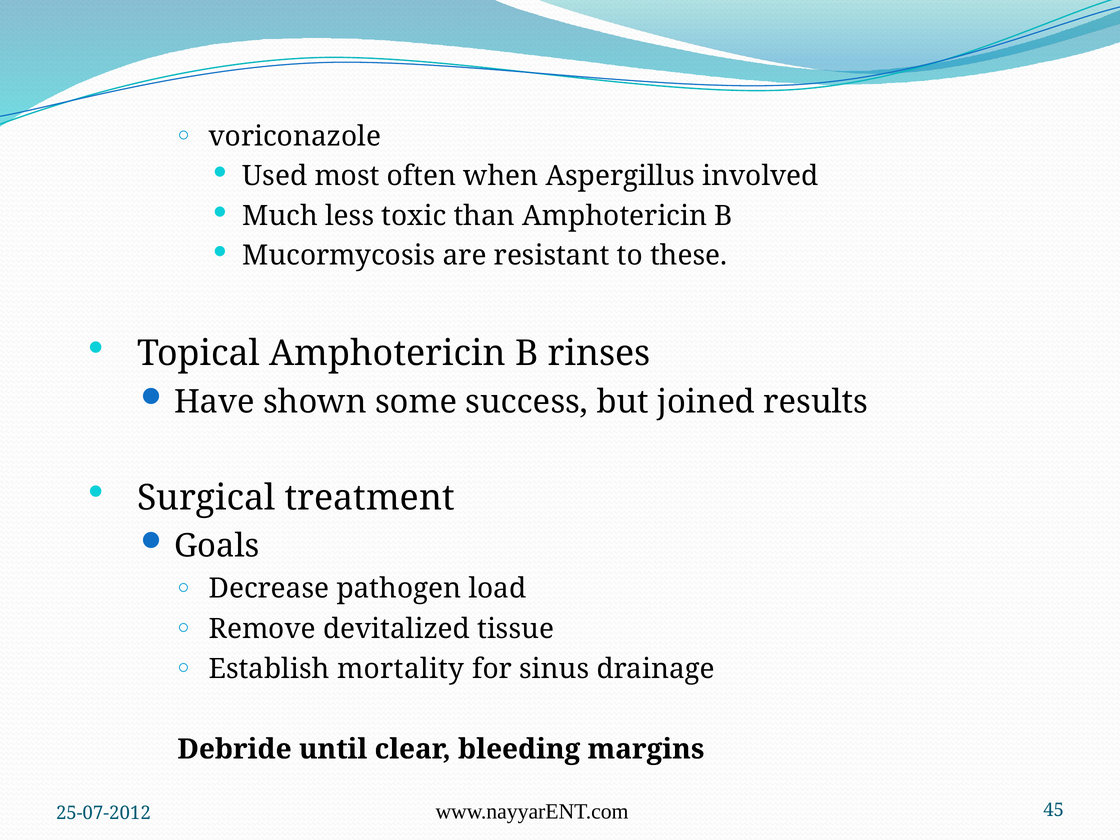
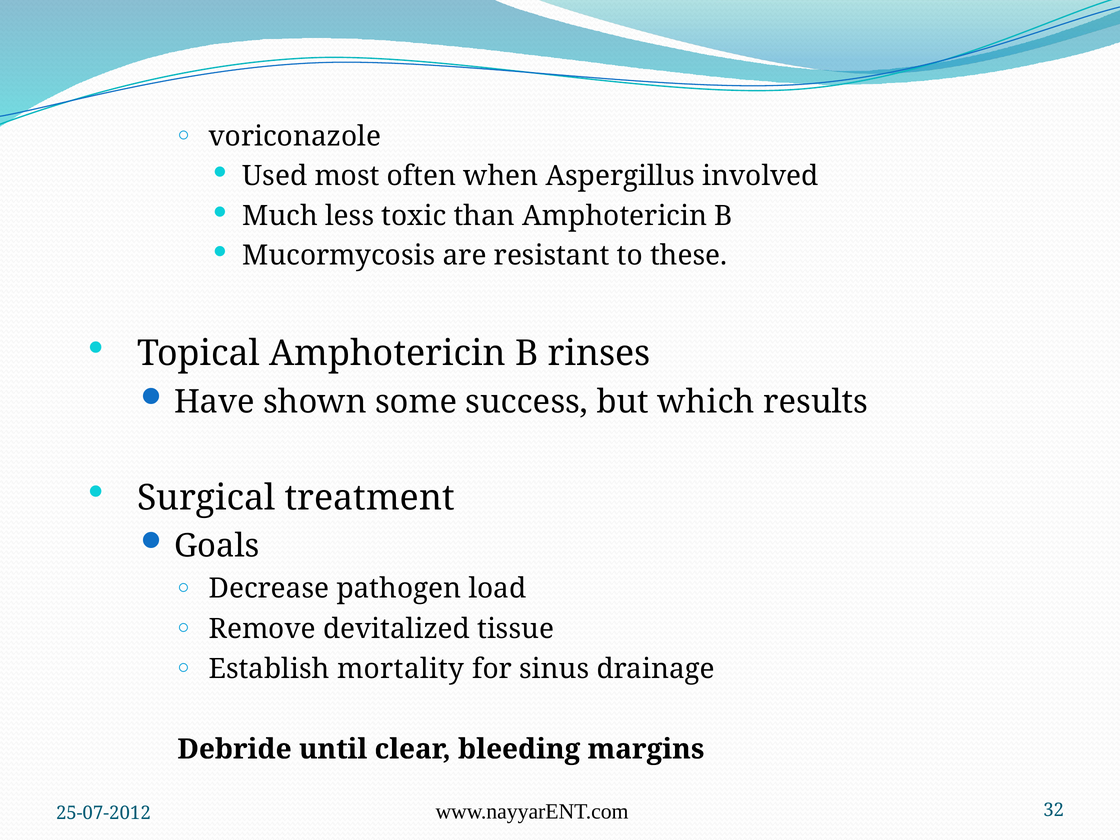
joined: joined -> which
45: 45 -> 32
